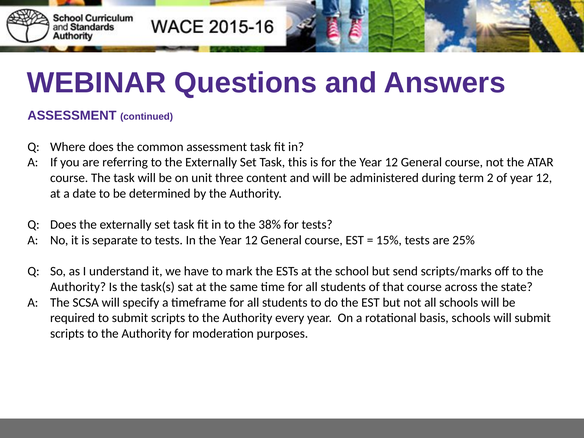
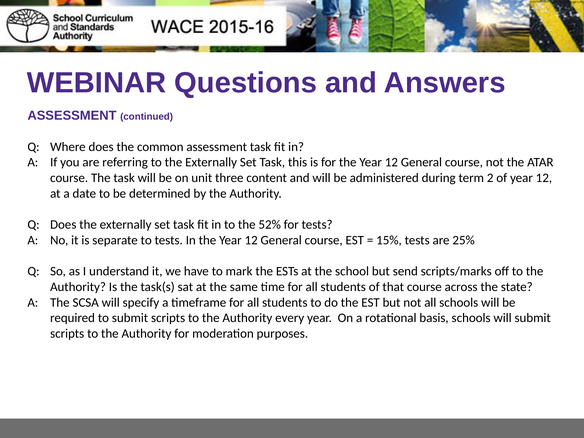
38%: 38% -> 52%
